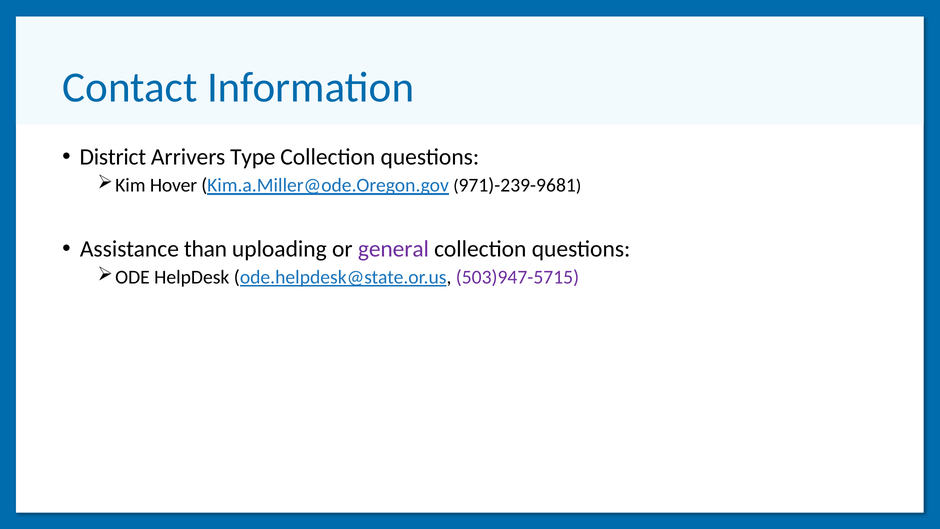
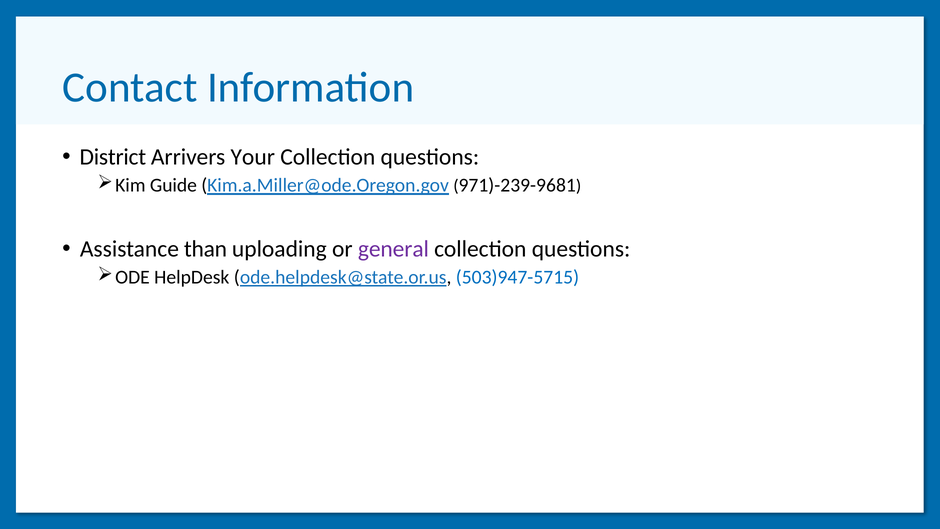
Type: Type -> Your
Hover: Hover -> Guide
503)947-5715 colour: purple -> blue
